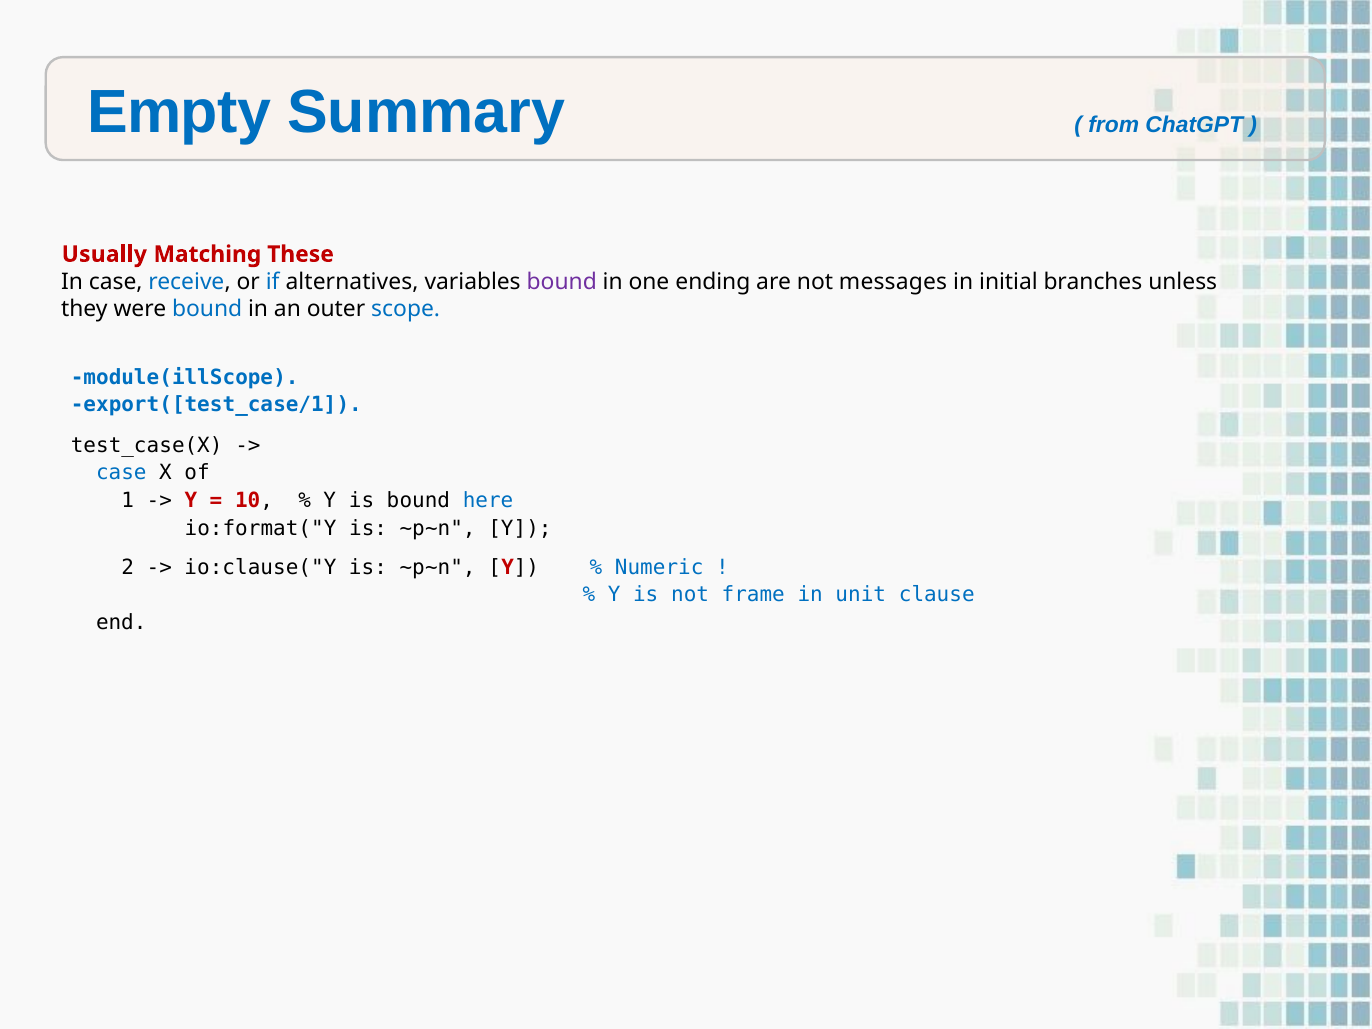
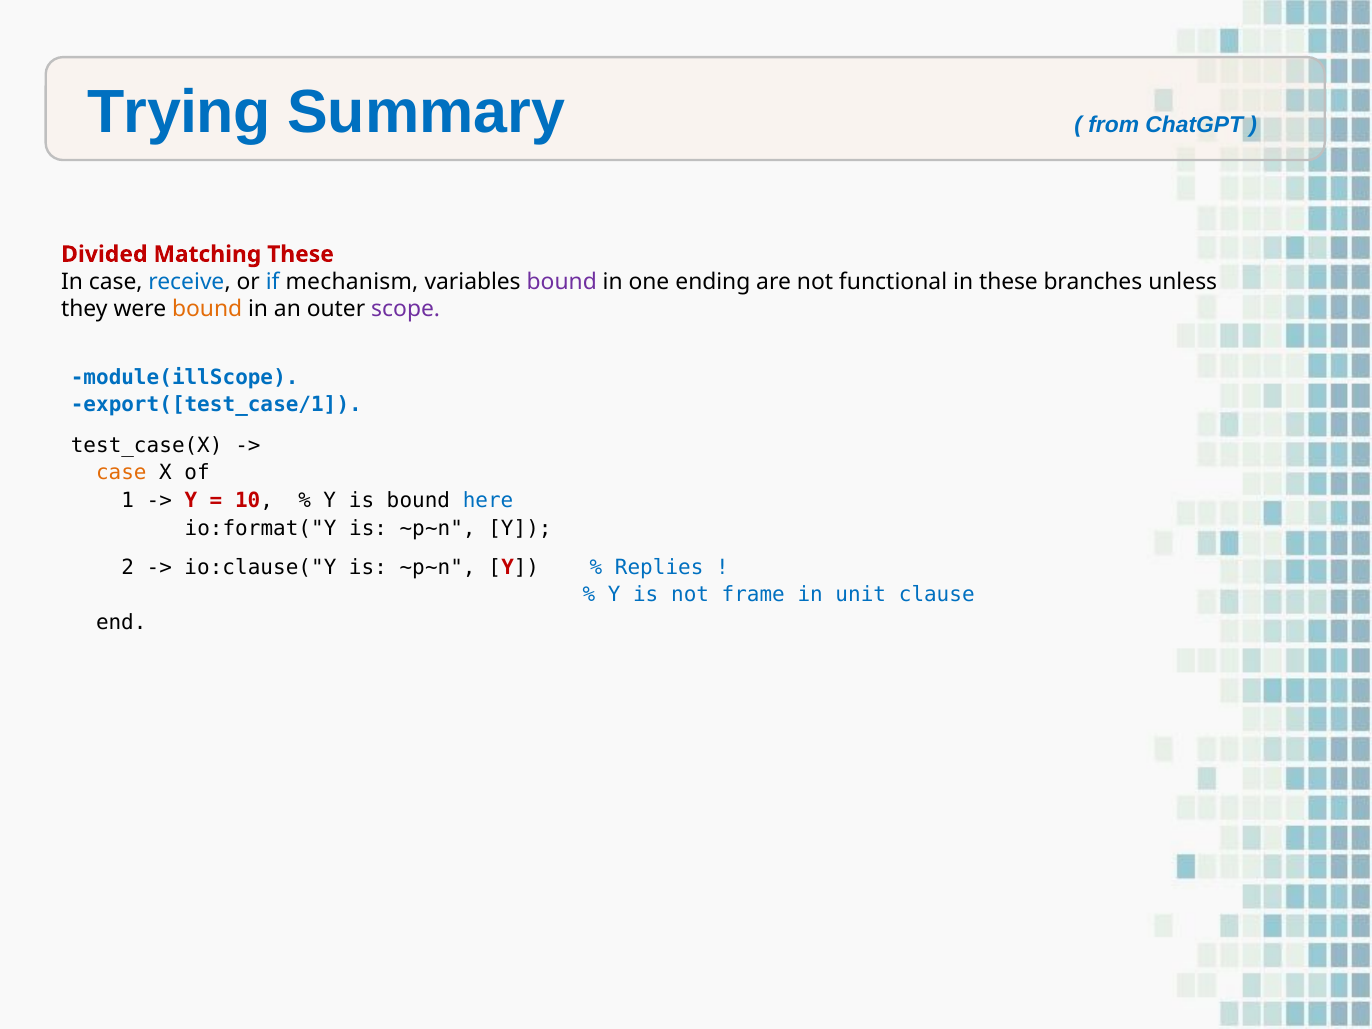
Empty: Empty -> Trying
Usually: Usually -> Divided
alternatives: alternatives -> mechanism
messages: messages -> functional
in initial: initial -> these
bound at (207, 309) colour: blue -> orange
scope colour: blue -> purple
case at (121, 473) colour: blue -> orange
Numeric: Numeric -> Replies
